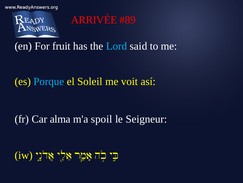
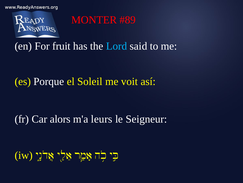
ARRIVÉE: ARRIVÉE -> MONTER
Porque colour: light blue -> white
alma: alma -> alors
spoil: spoil -> leurs
